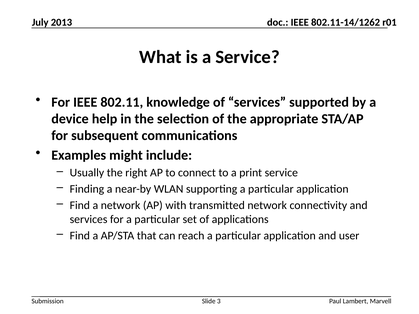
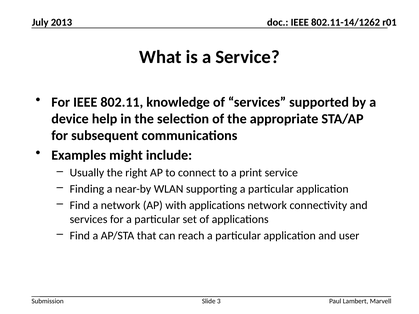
with transmitted: transmitted -> applications
